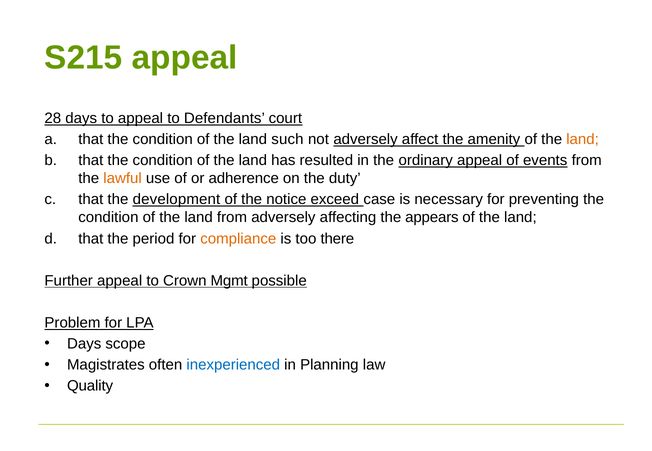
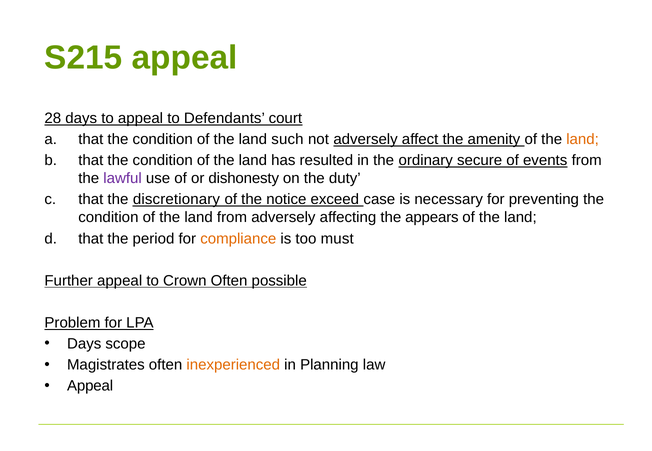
ordinary appeal: appeal -> secure
lawful colour: orange -> purple
adherence: adherence -> dishonesty
development: development -> discretionary
there: there -> must
Crown Mgmt: Mgmt -> Often
inexperienced colour: blue -> orange
Quality at (90, 386): Quality -> Appeal
